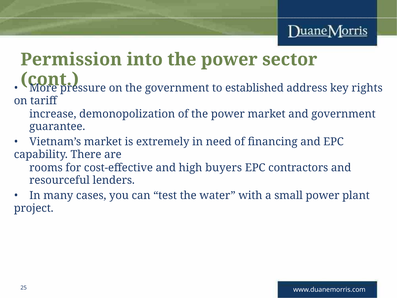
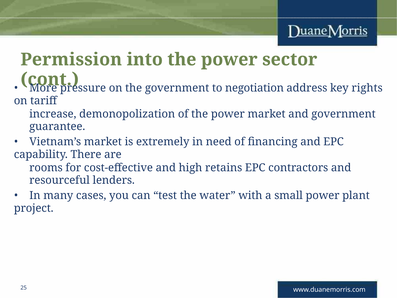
established: established -> negotiation
buyers: buyers -> retains
